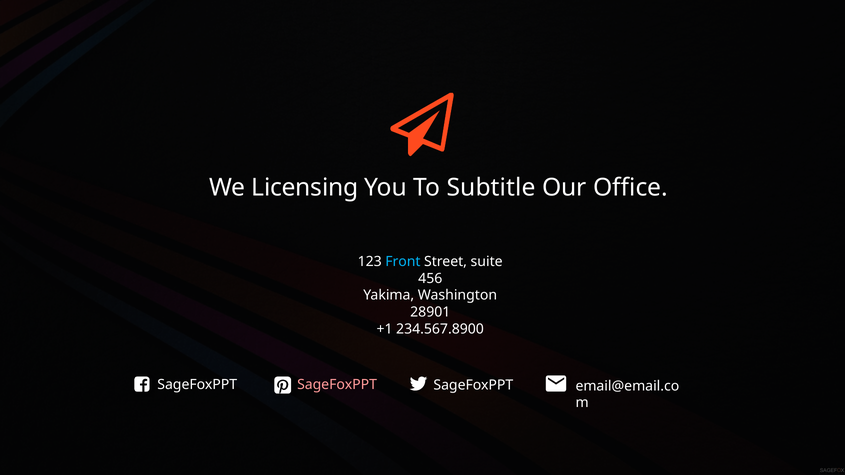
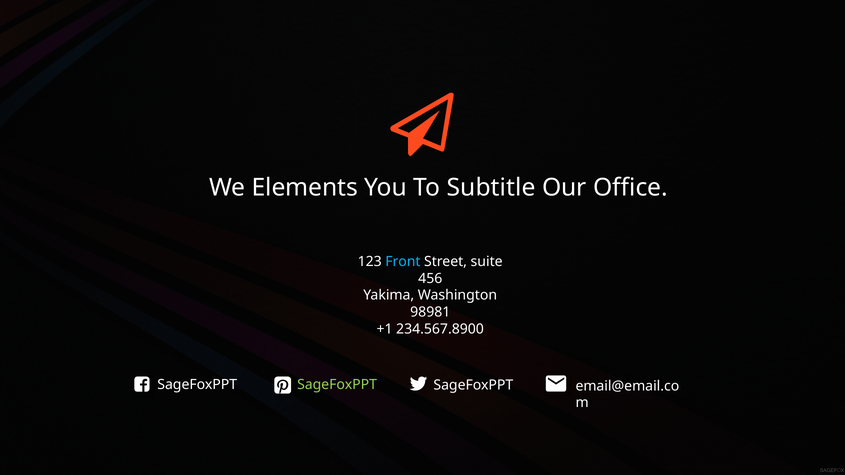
Licensing: Licensing -> Elements
28901: 28901 -> 98981
SageFoxPPT at (337, 385) colour: pink -> light green
